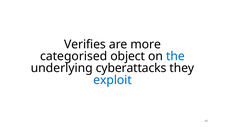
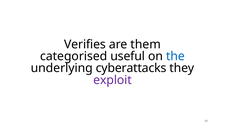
more: more -> them
object: object -> useful
exploit colour: blue -> purple
